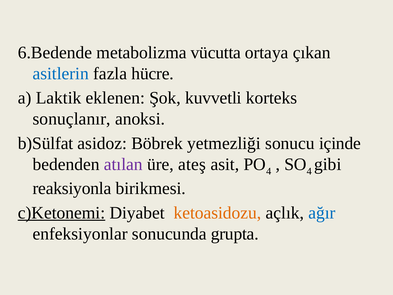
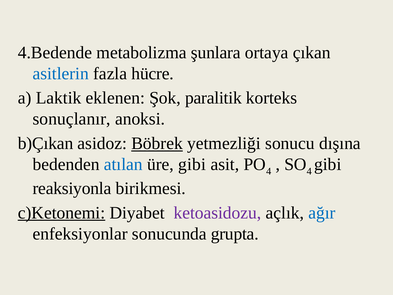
6.Bedende: 6.Bedende -> 4.Bedende
vücutta: vücutta -> şunlara
kuvvetli: kuvvetli -> paralitik
b)Sülfat: b)Sülfat -> b)Çıkan
Böbrek underline: none -> present
içinde: içinde -> dışına
atılan colour: purple -> blue
üre ateş: ateş -> gibi
ketoasidozu colour: orange -> purple
